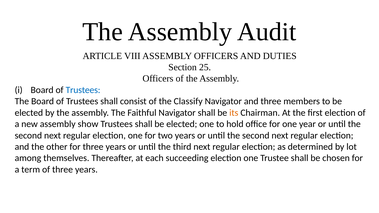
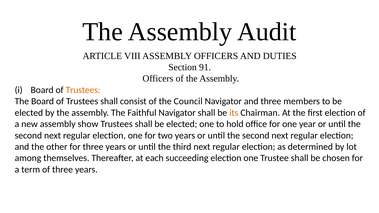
25: 25 -> 91
Trustees at (83, 90) colour: blue -> orange
Classify: Classify -> Council
